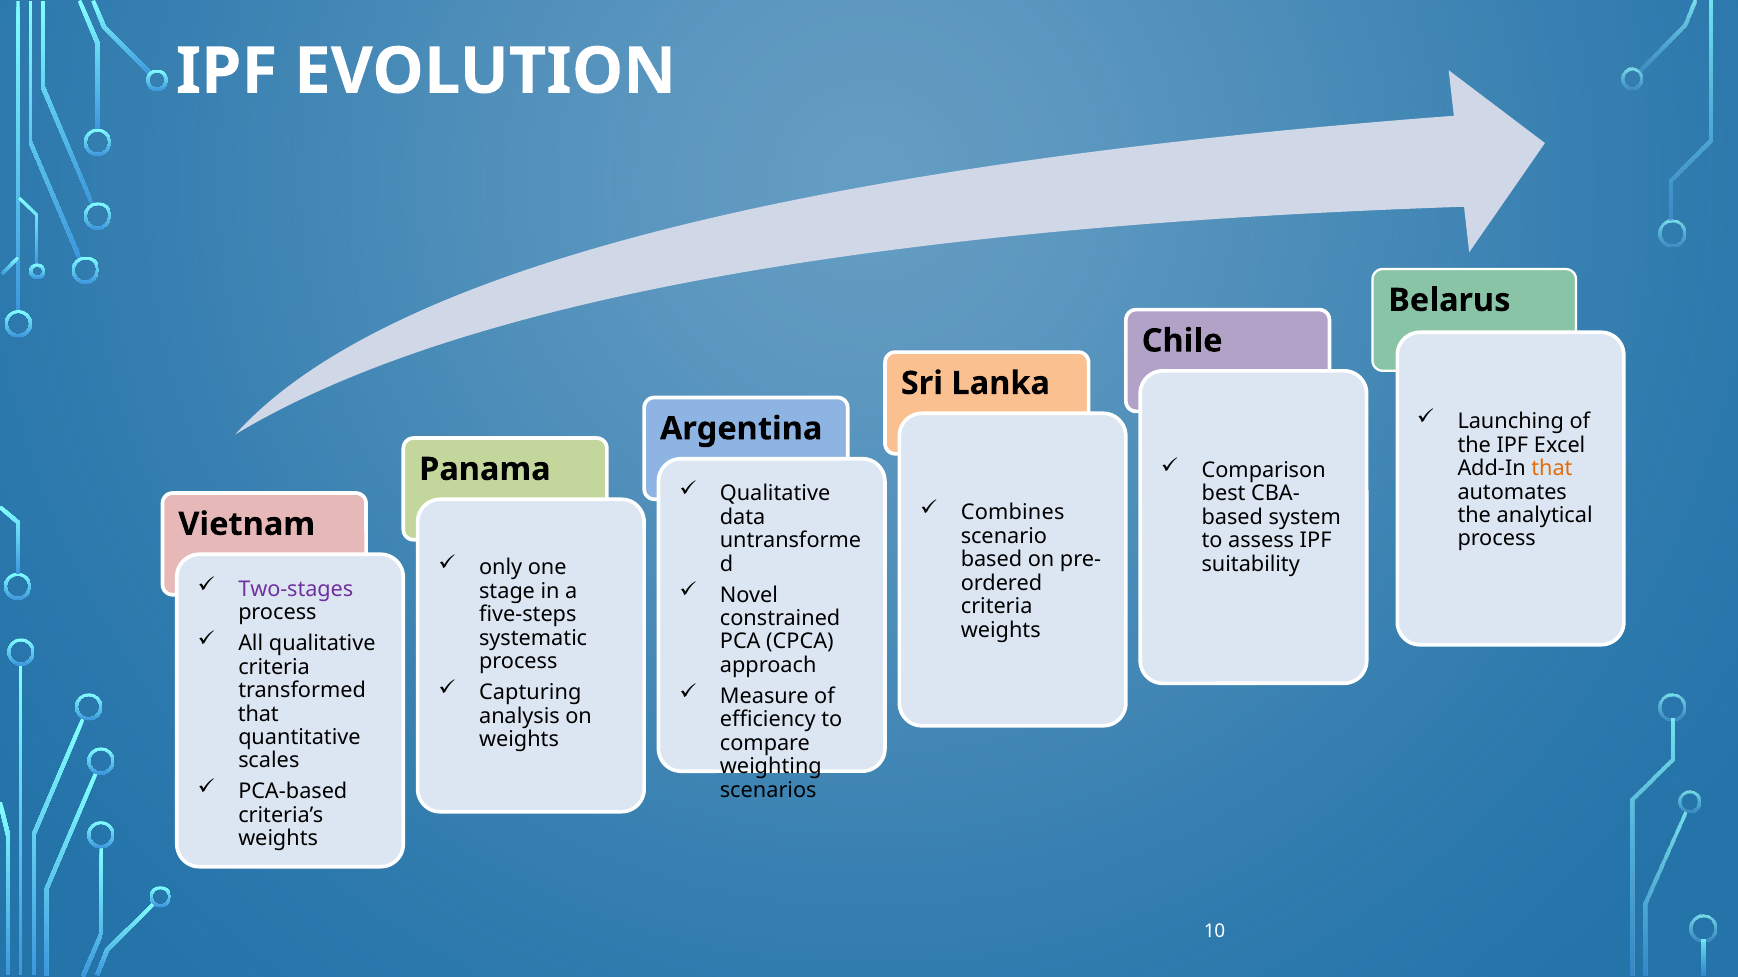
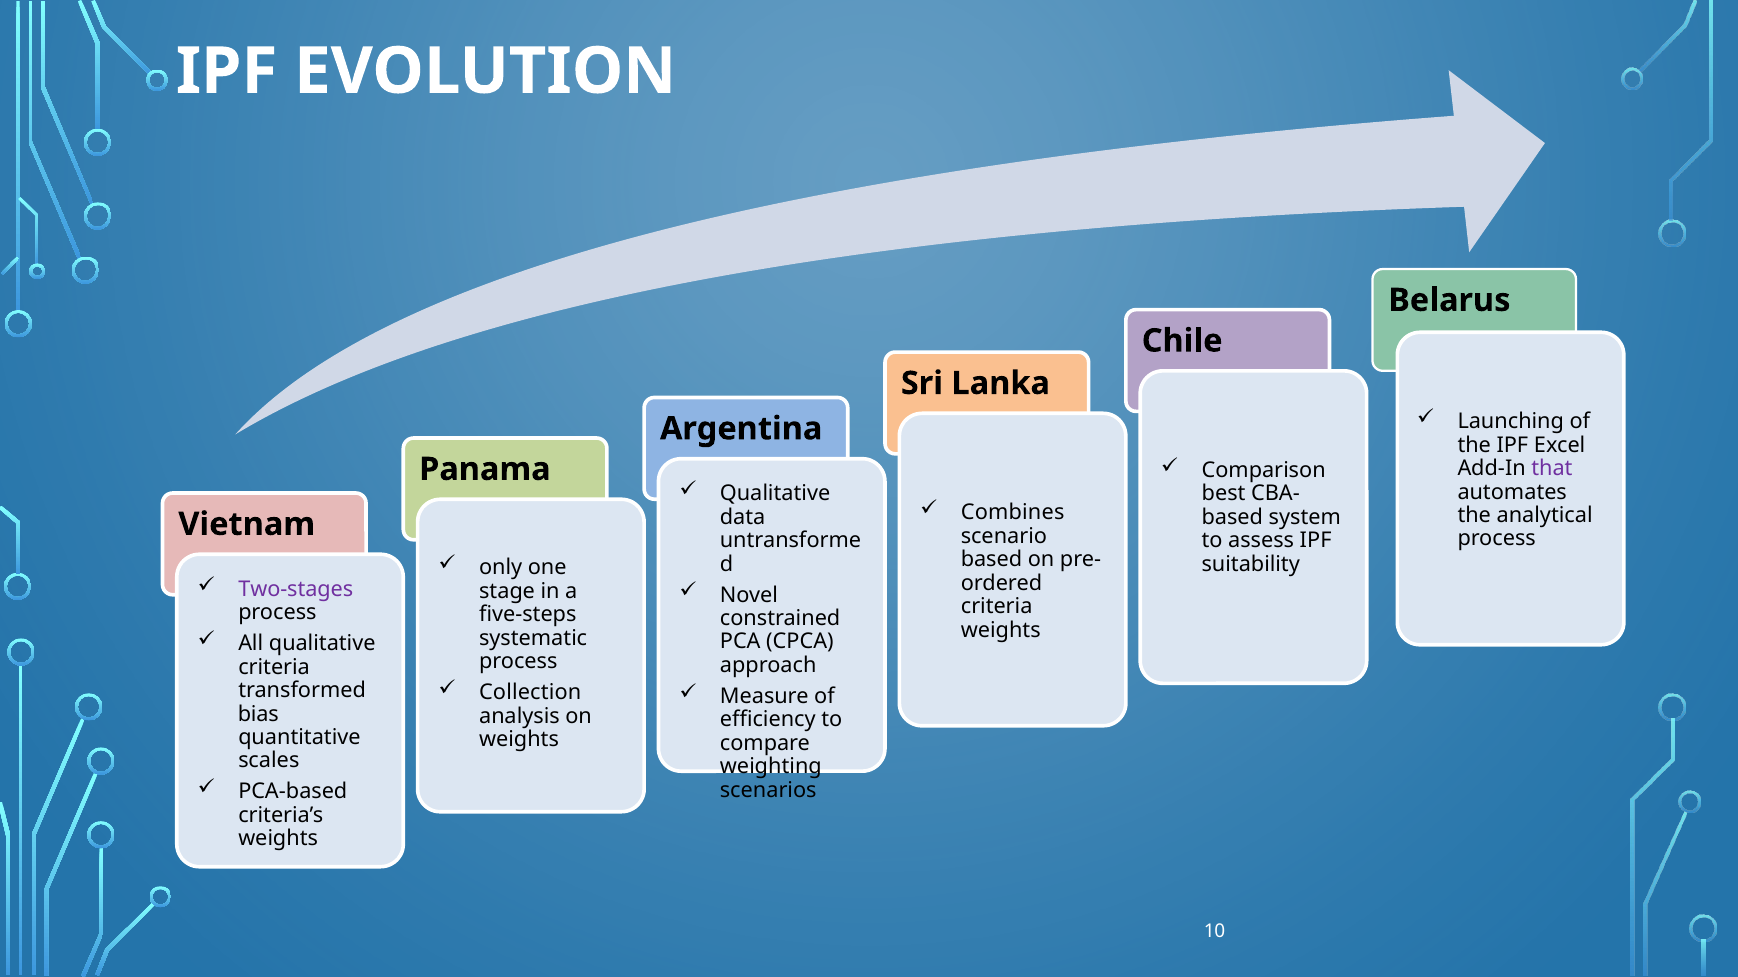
that at (1552, 469) colour: orange -> purple
Capturing: Capturing -> Collection
that at (258, 714): that -> bias
